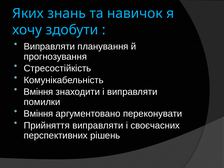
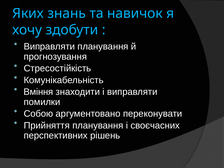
Вміння at (38, 114): Вміння -> Собою
Прийняття виправляти: виправляти -> планування
